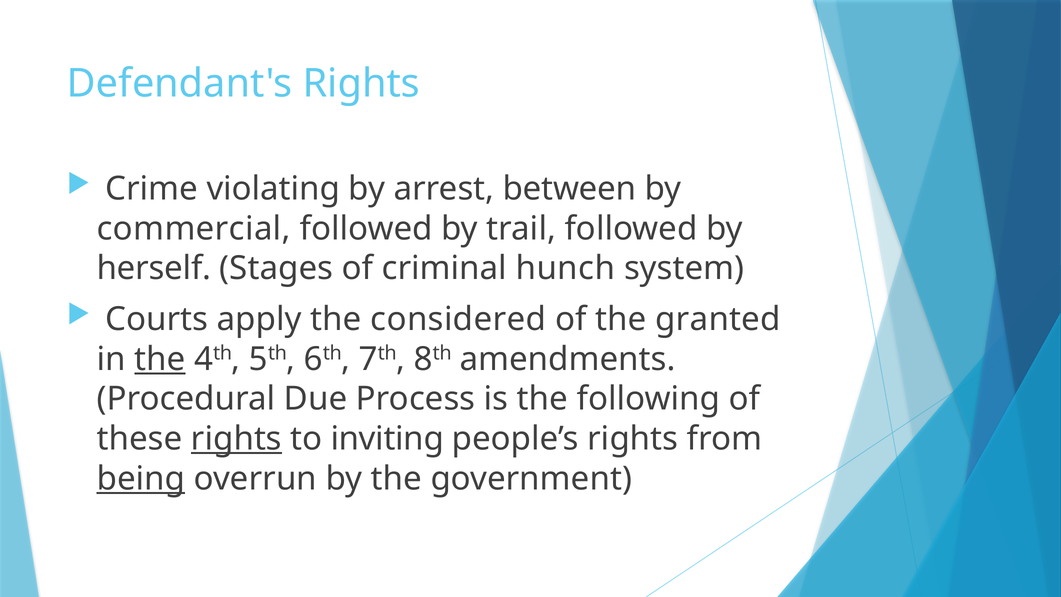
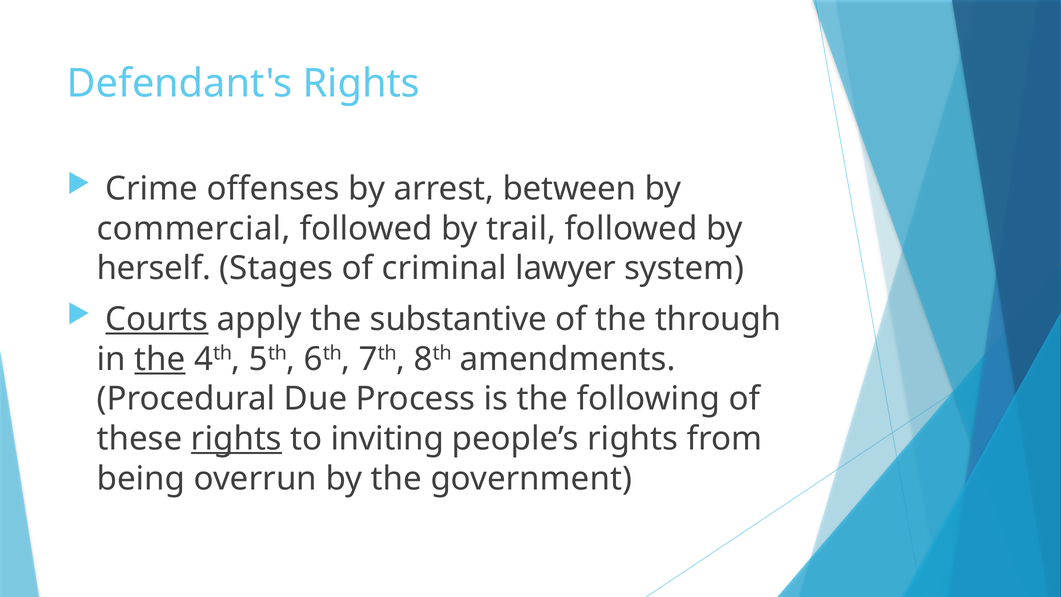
violating: violating -> offenses
hunch: hunch -> lawyer
Courts underline: none -> present
considered: considered -> substantive
granted: granted -> through
being underline: present -> none
